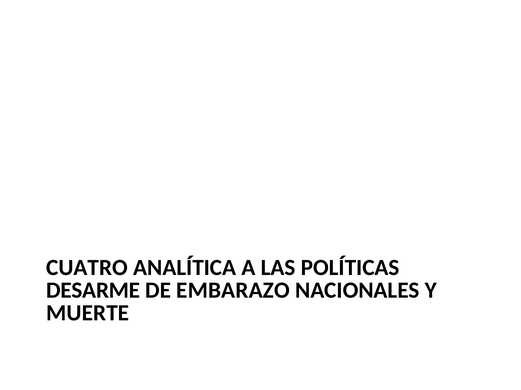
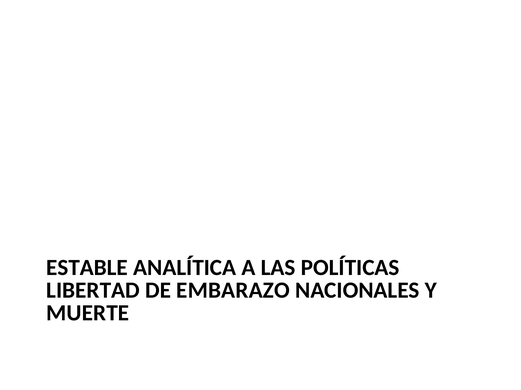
CUATRO: CUATRO -> ESTABLE
DESARME: DESARME -> LIBERTAD
